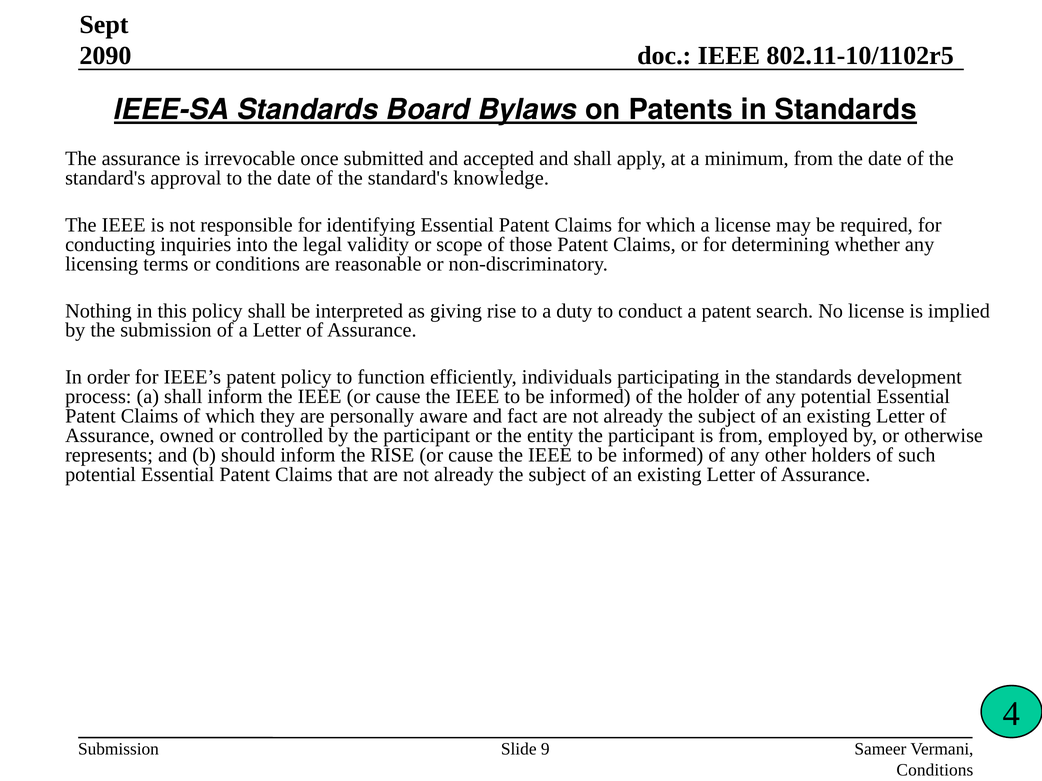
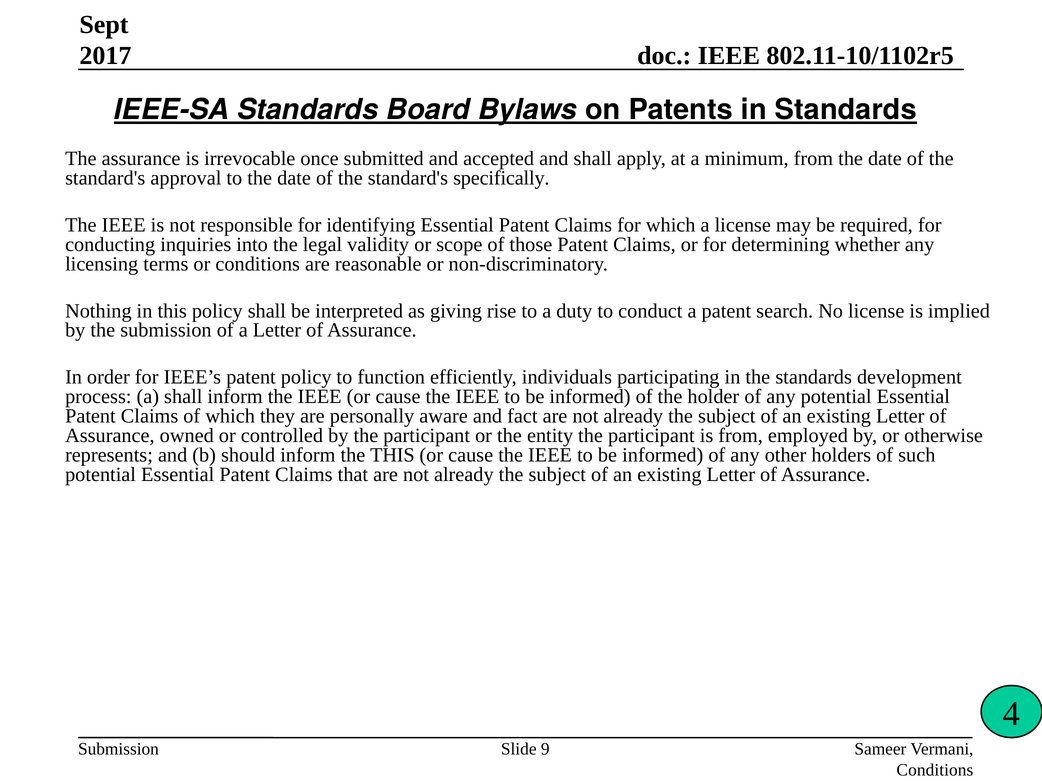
2090: 2090 -> 2017
knowledge: knowledge -> specifically
the RISE: RISE -> THIS
